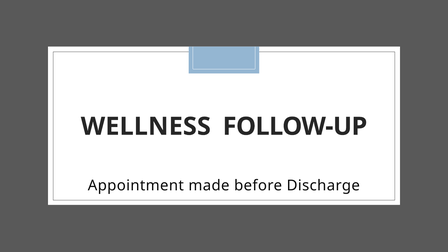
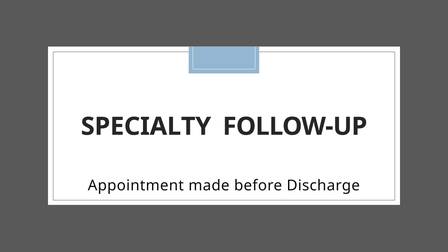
WELLNESS: WELLNESS -> SPECIALTY
